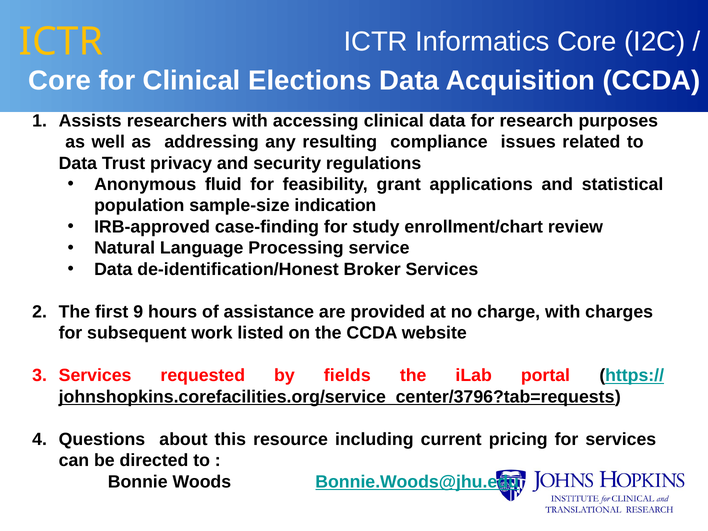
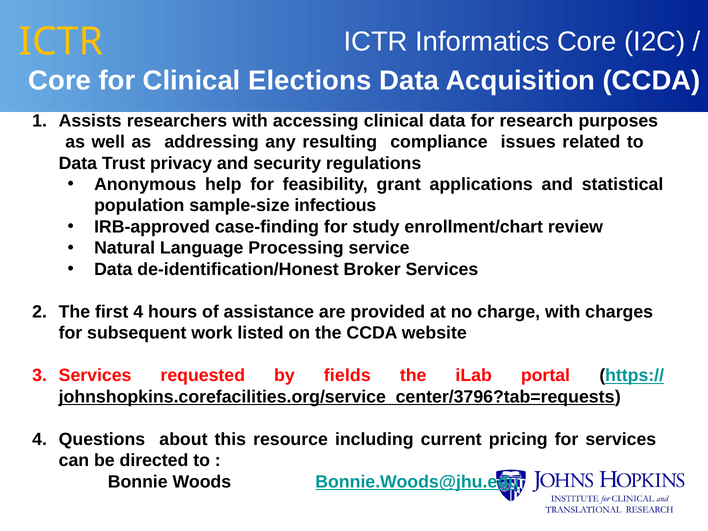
fluid: fluid -> help
indication: indication -> infectious
first 9: 9 -> 4
